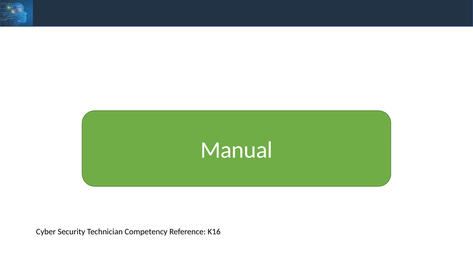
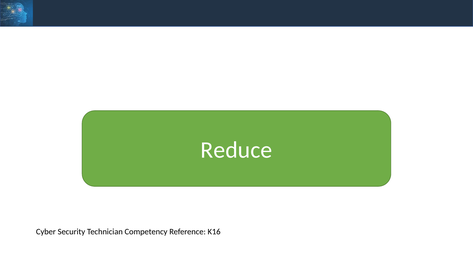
Manual: Manual -> Reduce
